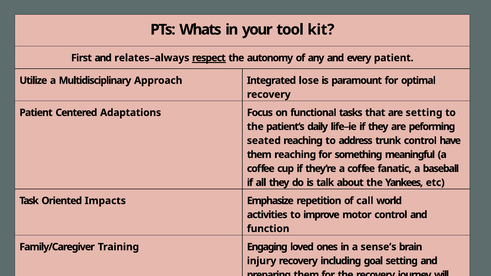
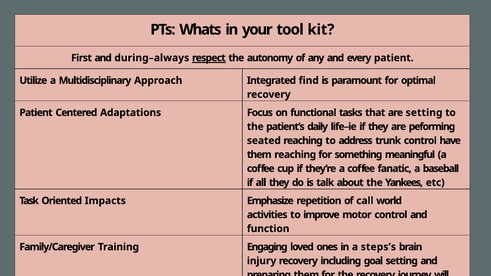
relates–always: relates–always -> during–always
lose: lose -> find
sense’s: sense’s -> steps’s
